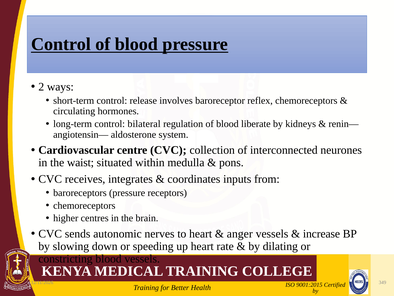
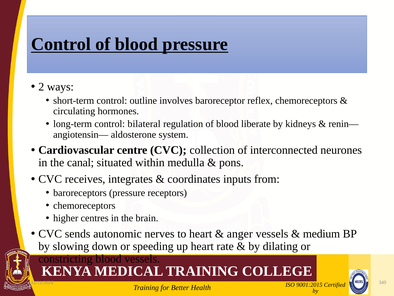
release: release -> outline
waist: waist -> canal
increase: increase -> medium
